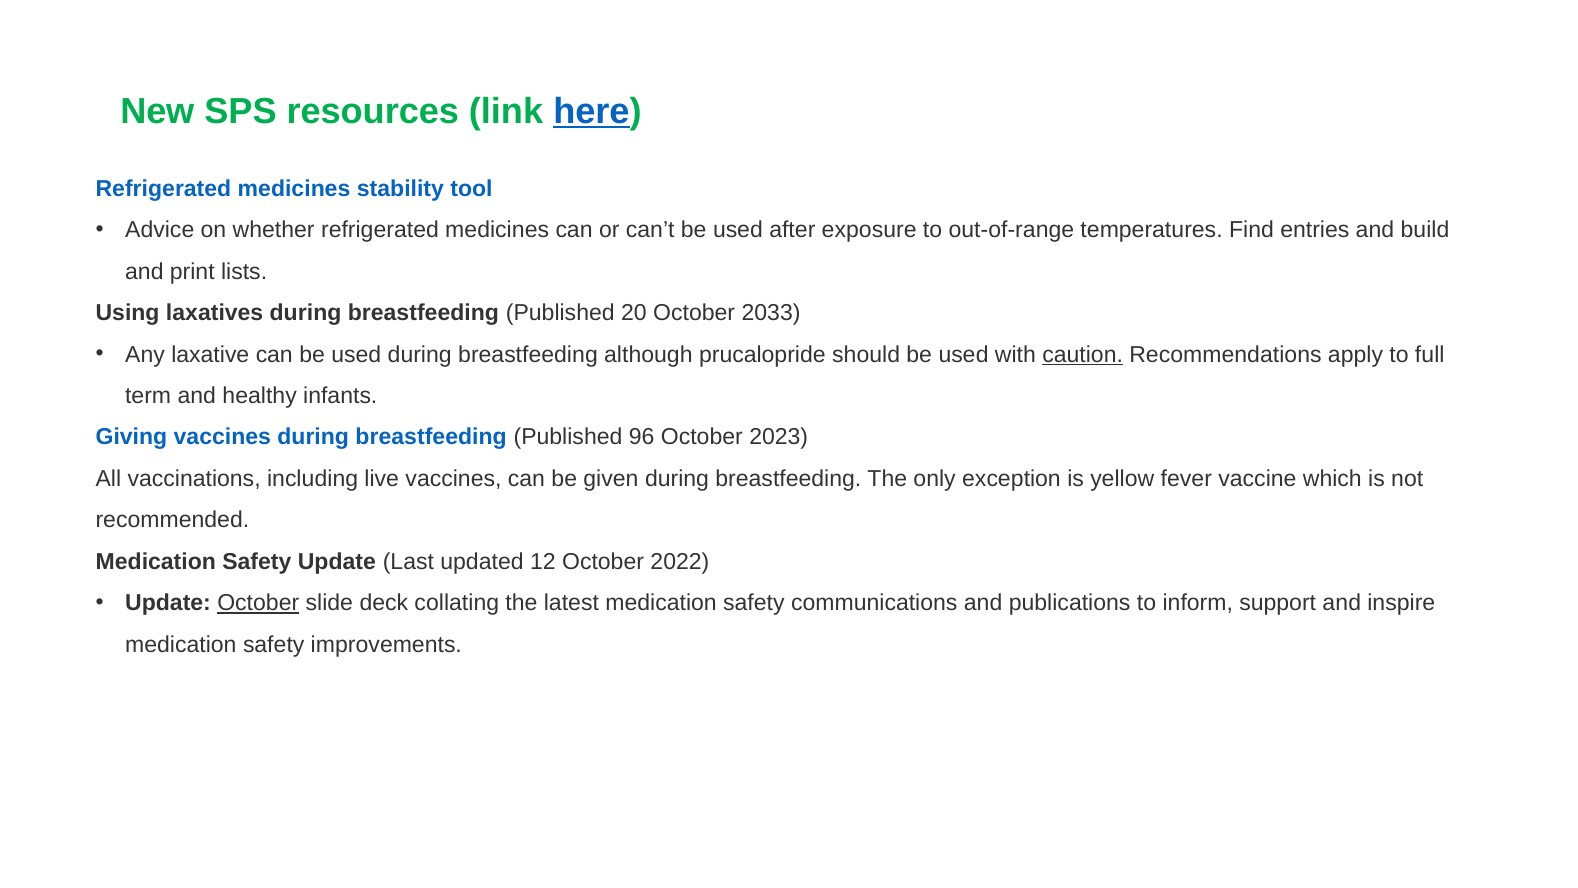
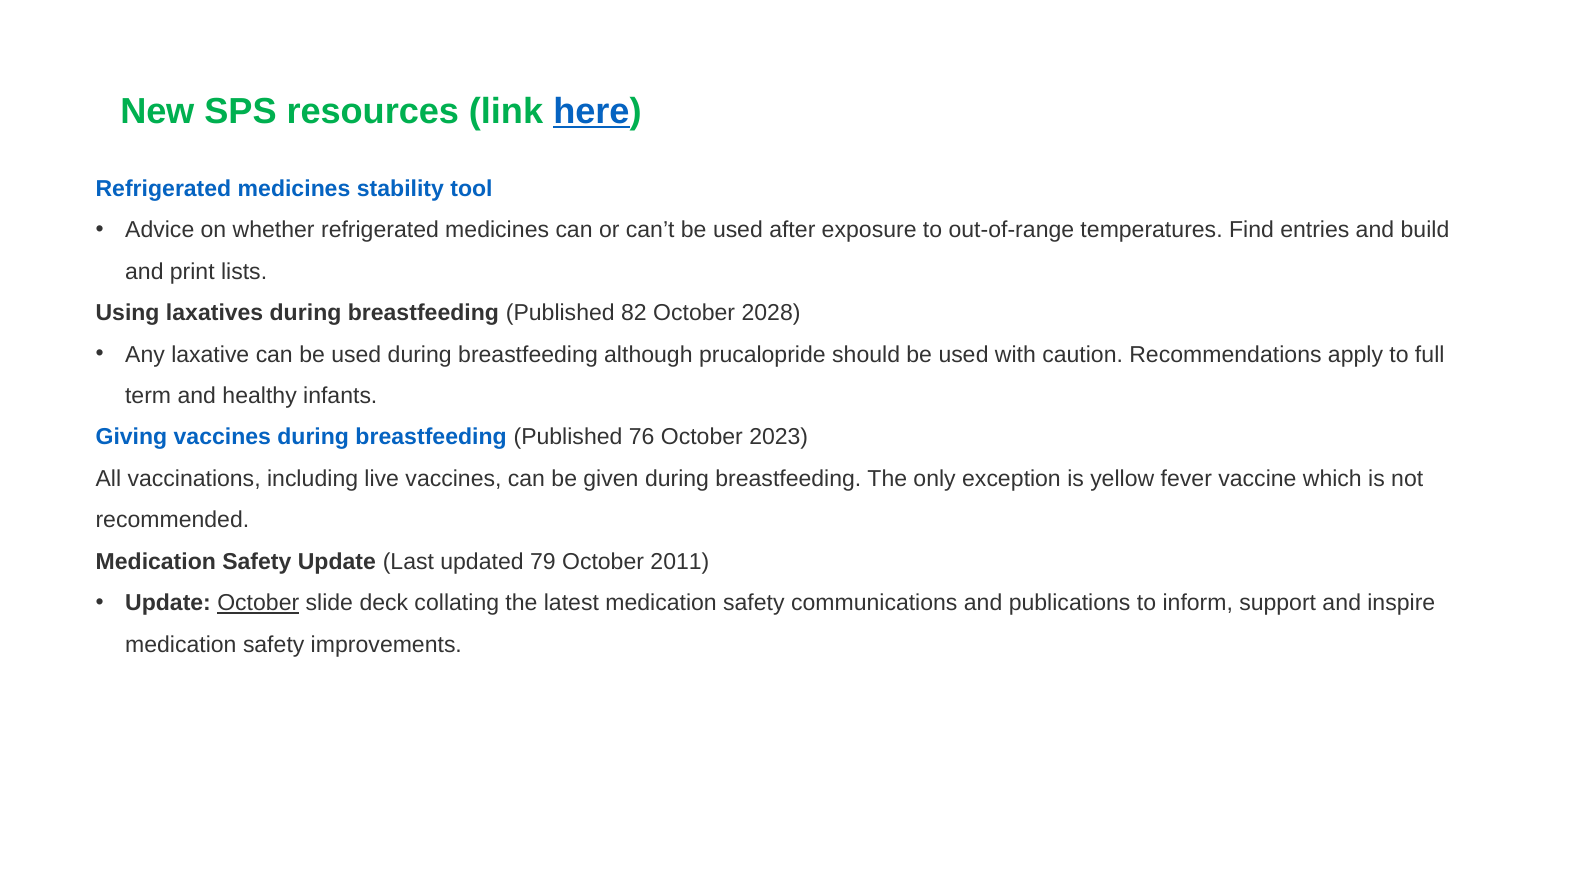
20: 20 -> 82
2033: 2033 -> 2028
caution underline: present -> none
96: 96 -> 76
12: 12 -> 79
2022: 2022 -> 2011
